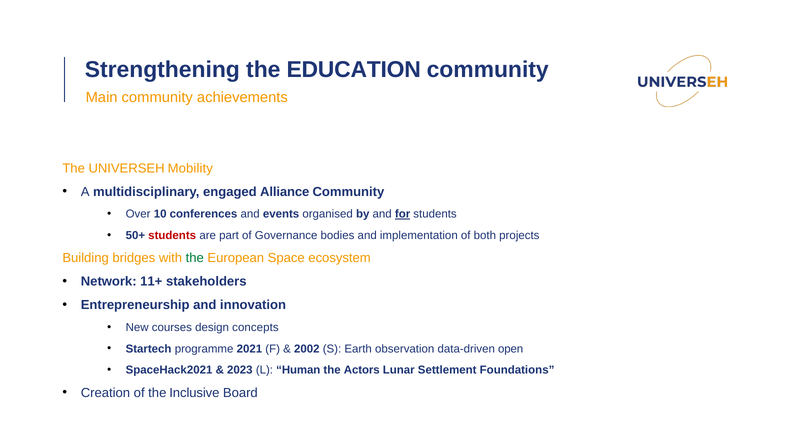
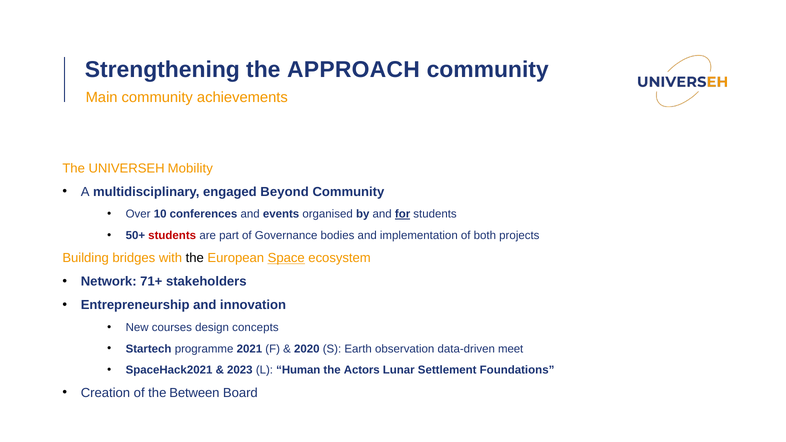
EDUCATION: EDUCATION -> APPROACH
Alliance: Alliance -> Beyond
the at (195, 258) colour: green -> black
Space underline: none -> present
11+: 11+ -> 71+
2002: 2002 -> 2020
open: open -> meet
Inclusive: Inclusive -> Between
